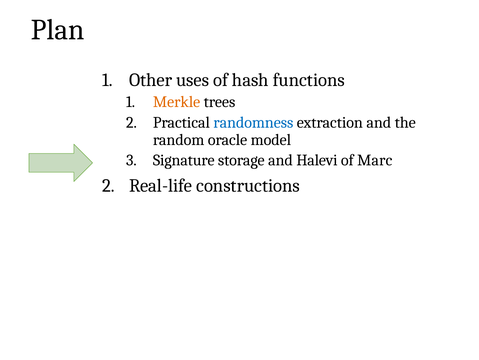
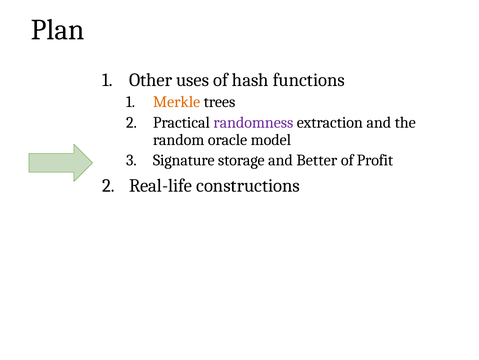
randomness colour: blue -> purple
Halevi: Halevi -> Better
Marc: Marc -> Profit
